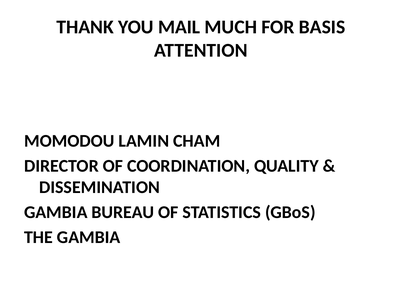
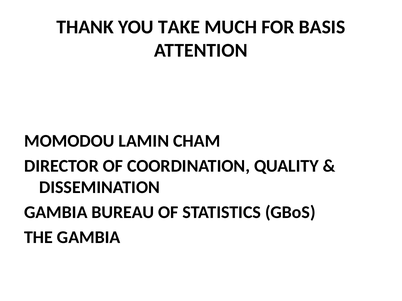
MAIL: MAIL -> TAKE
